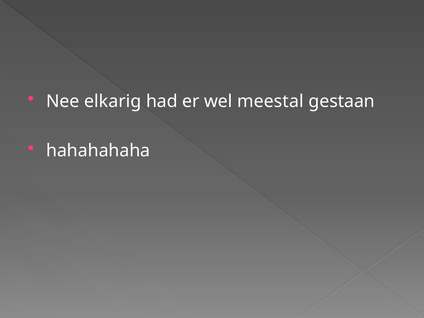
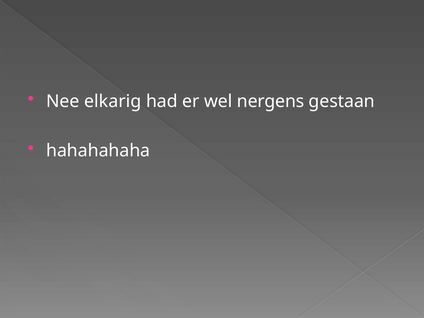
meestal: meestal -> nergens
